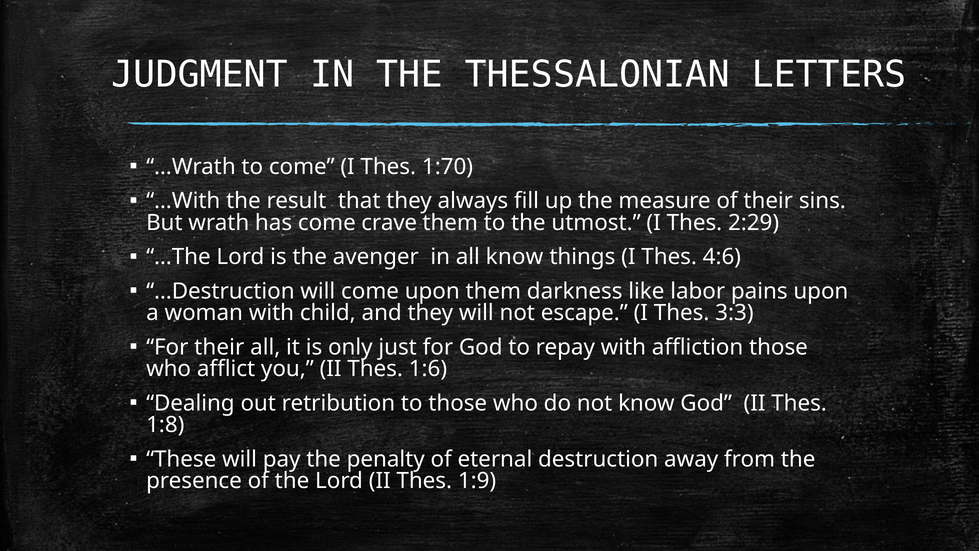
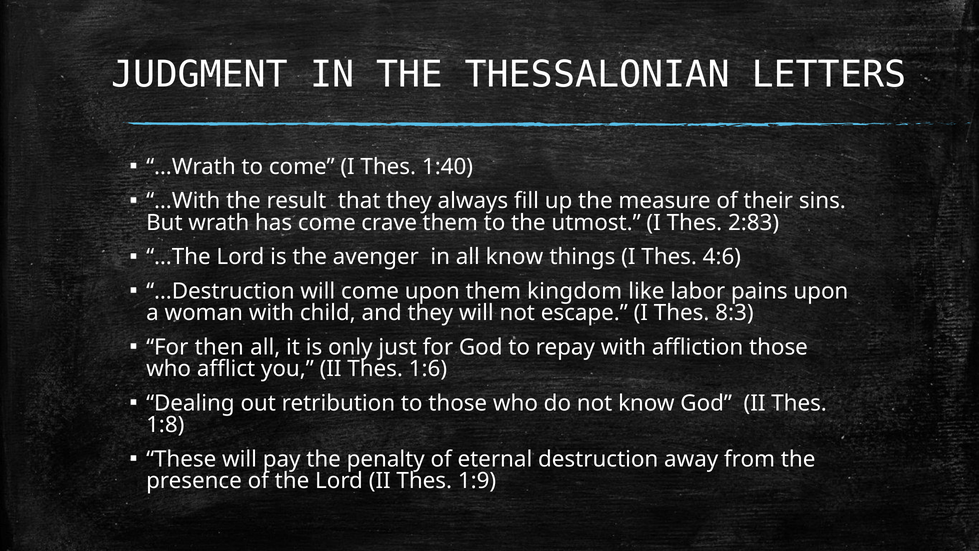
1:70: 1:70 -> 1:40
2:29: 2:29 -> 2:83
darkness: darkness -> kingdom
3:3: 3:3 -> 8:3
For their: their -> then
